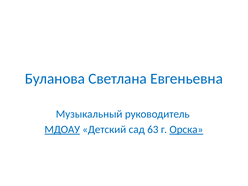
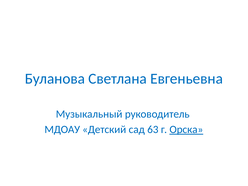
МДОАУ underline: present -> none
